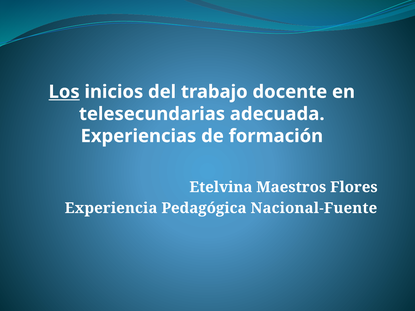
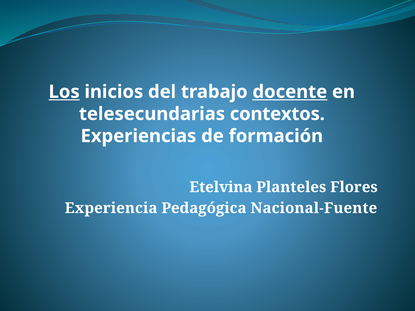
docente underline: none -> present
adecuada: adecuada -> contextos
Maestros: Maestros -> Planteles
